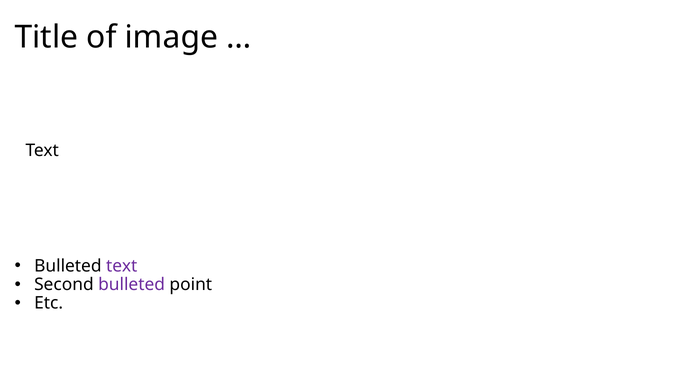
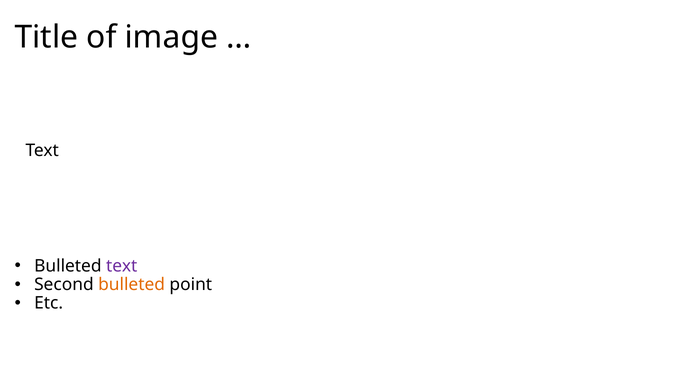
bulleted at (132, 285) colour: purple -> orange
